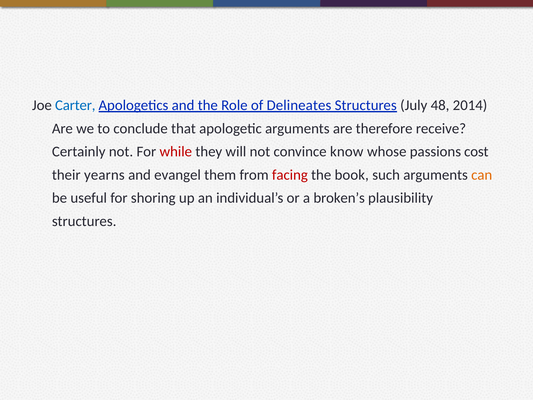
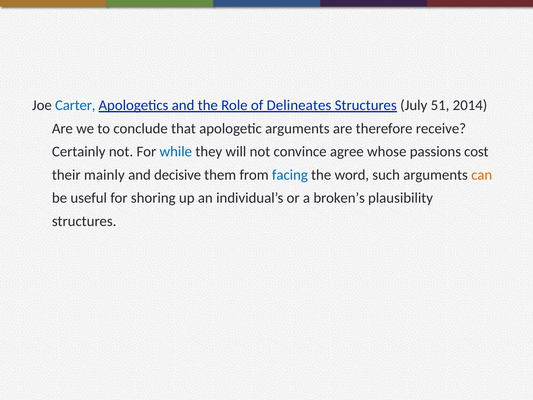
48: 48 -> 51
while colour: red -> blue
know: know -> agree
yearns: yearns -> mainly
evangel: evangel -> decisive
facing colour: red -> blue
book: book -> word
